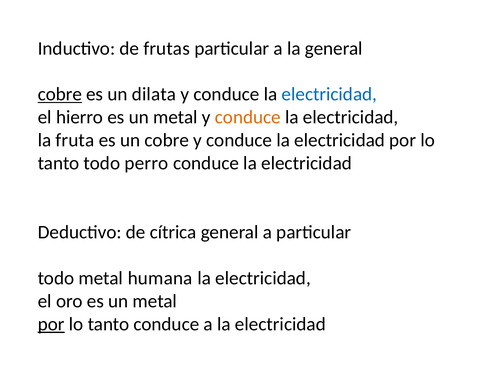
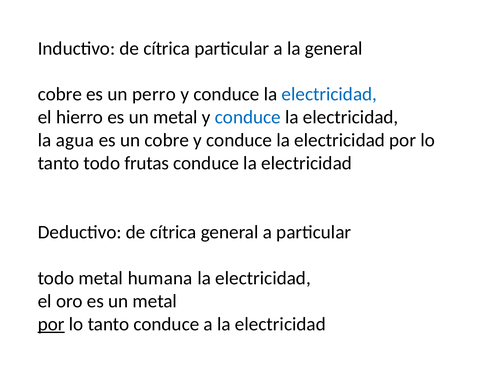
Inductivo de frutas: frutas -> cítrica
cobre at (60, 95) underline: present -> none
dilata: dilata -> perro
conduce at (248, 118) colour: orange -> blue
fruta: fruta -> agua
perro: perro -> frutas
